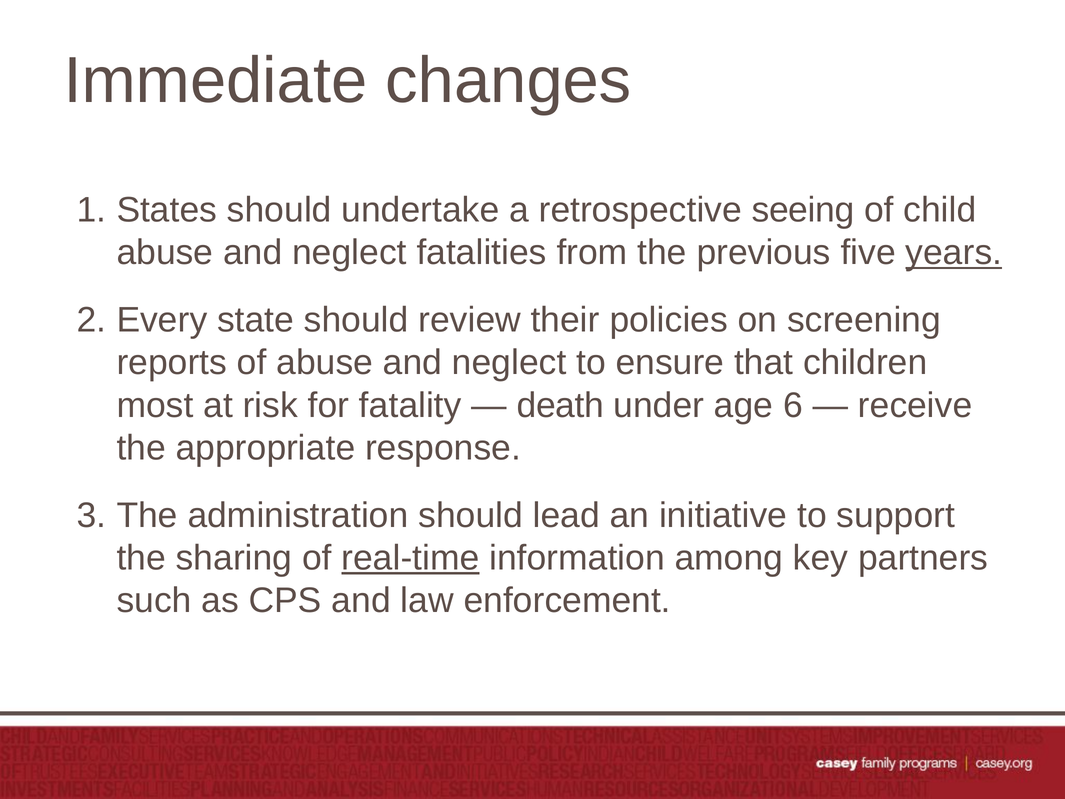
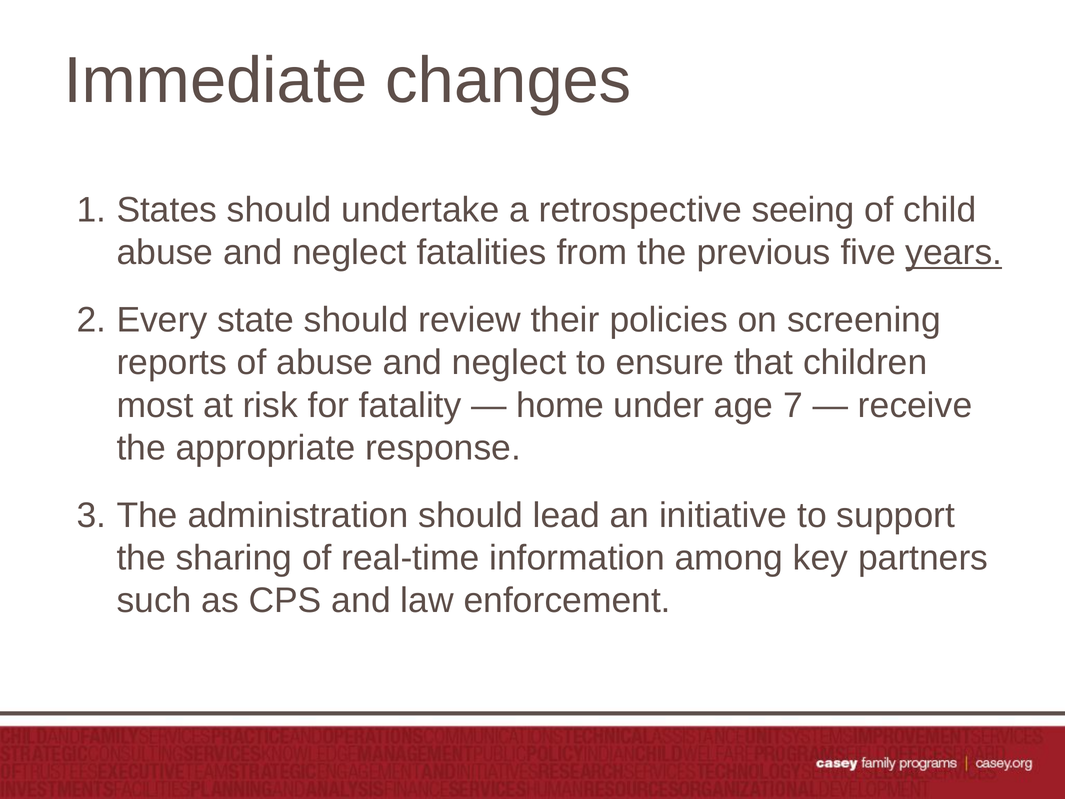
death: death -> home
6: 6 -> 7
real-time underline: present -> none
